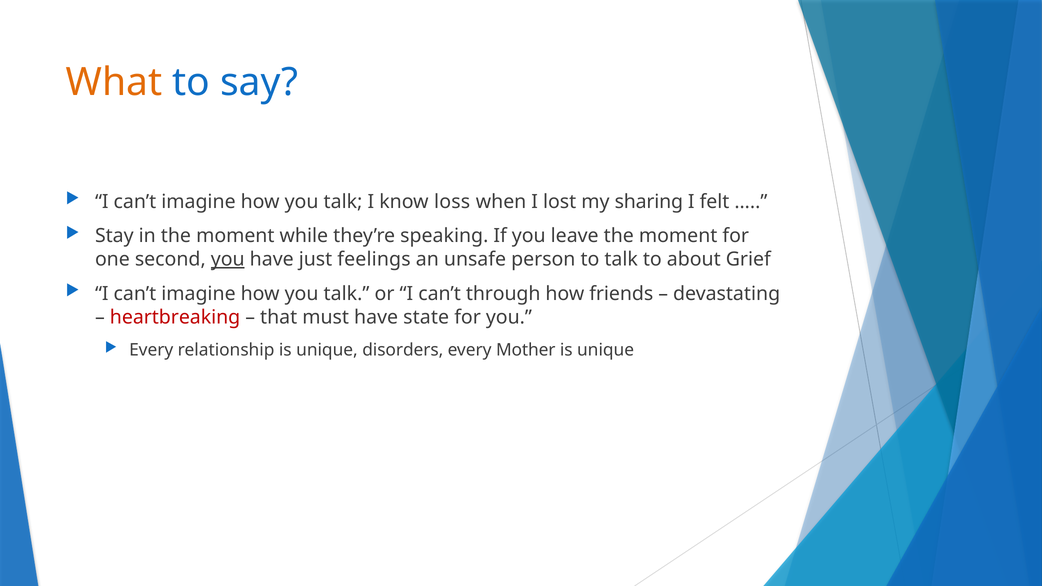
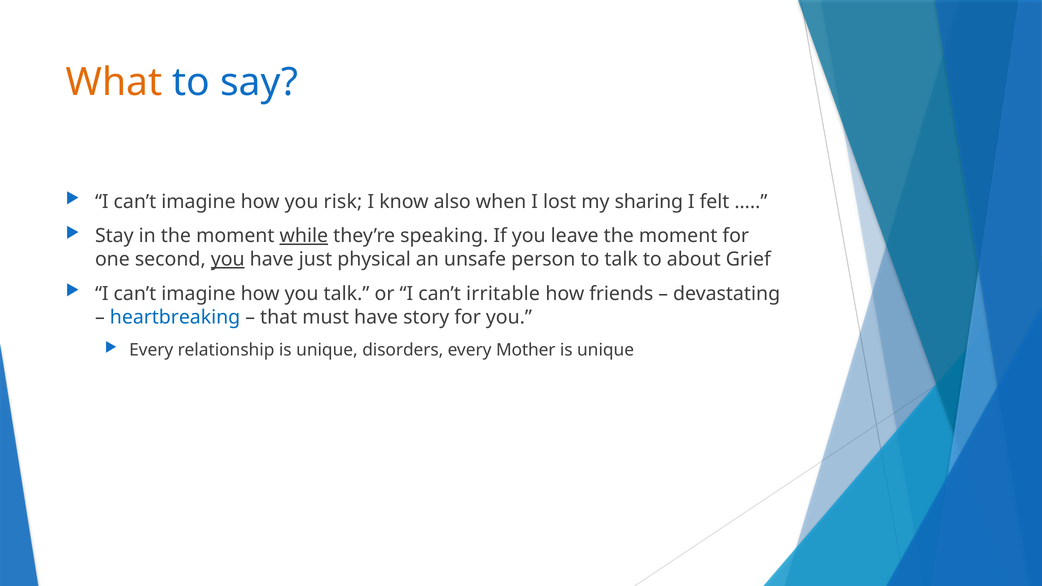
talk at (343, 202): talk -> risk
loss: loss -> also
while underline: none -> present
feelings: feelings -> physical
through: through -> irritable
heartbreaking colour: red -> blue
state: state -> story
